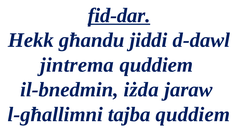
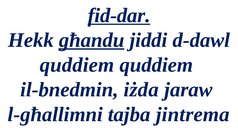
għandu underline: none -> present
jintrema at (77, 65): jintrema -> quddiem
tajba quddiem: quddiem -> jintrema
